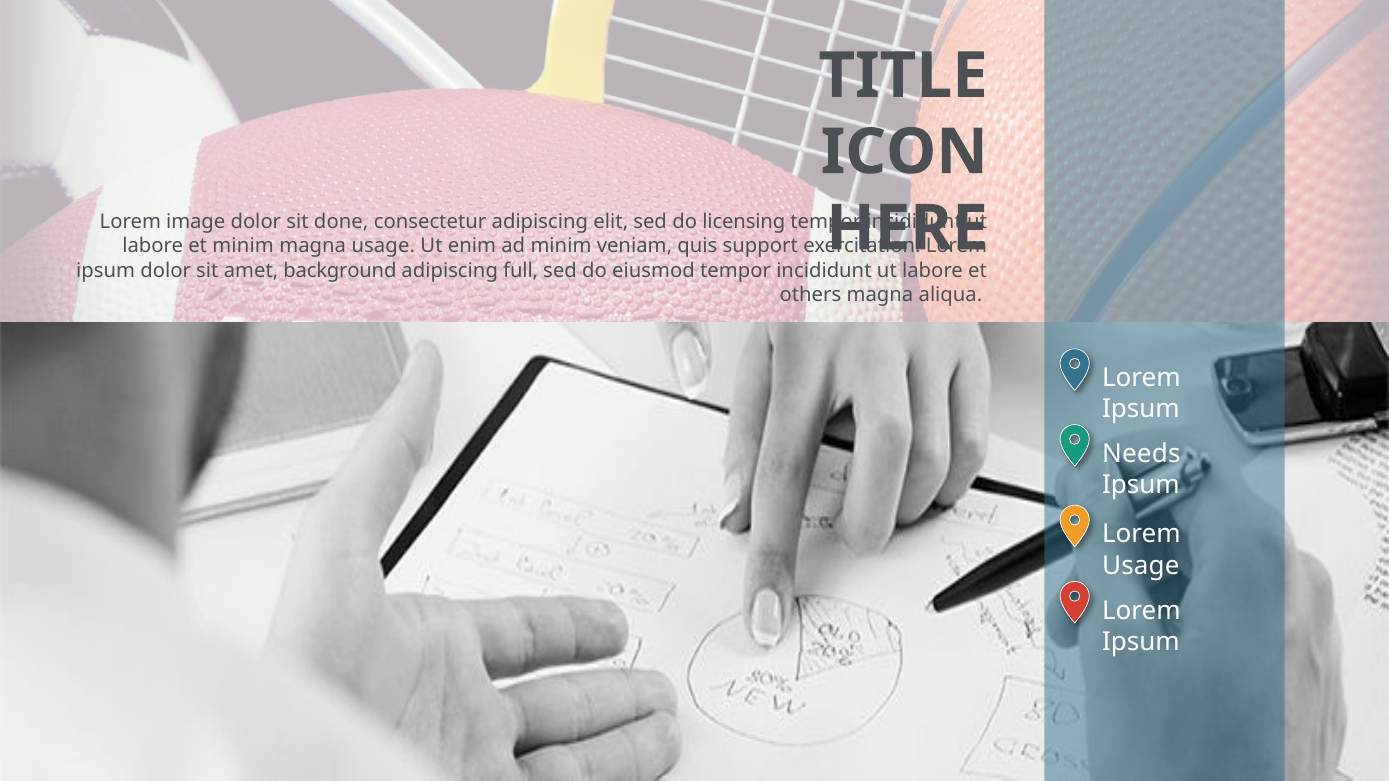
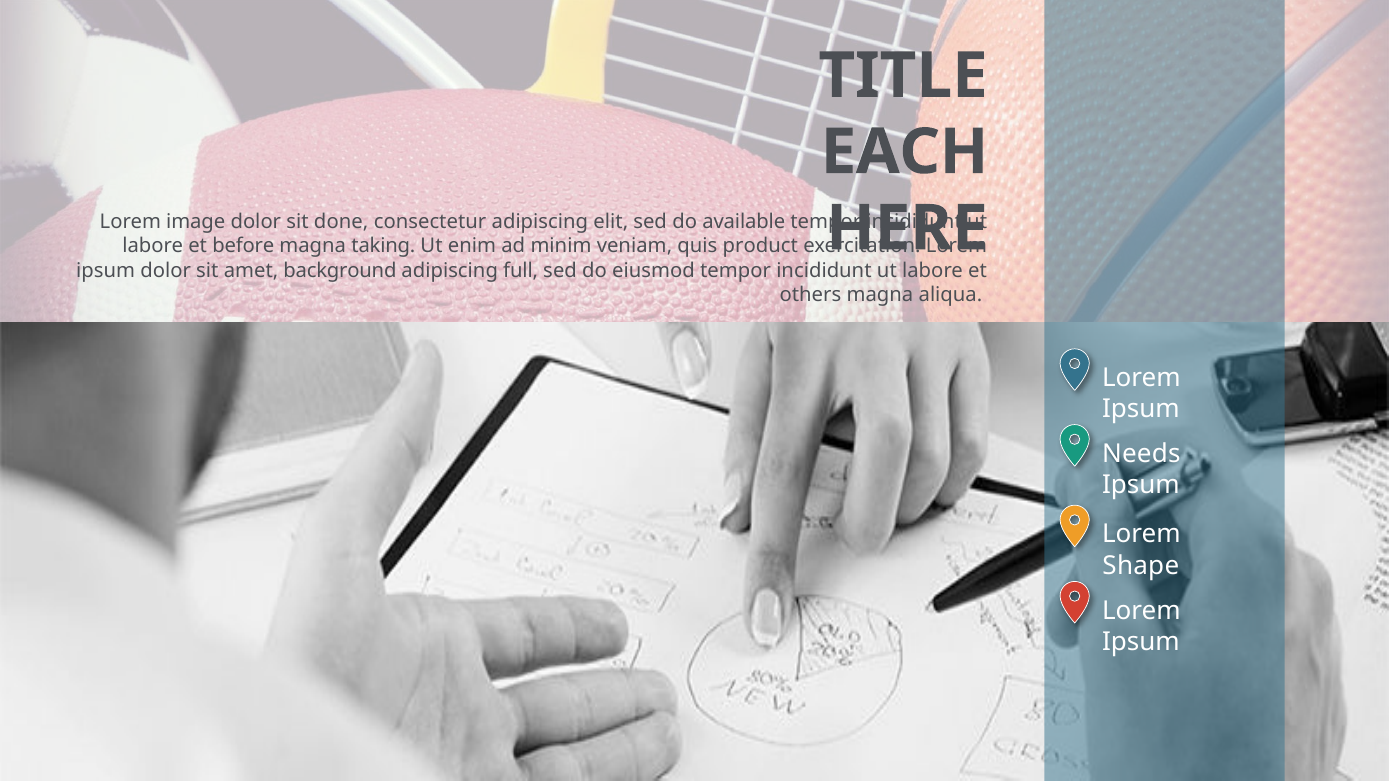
ICON: ICON -> EACH
licensing: licensing -> available
et minim: minim -> before
magna usage: usage -> taking
support: support -> product
Usage at (1141, 566): Usage -> Shape
